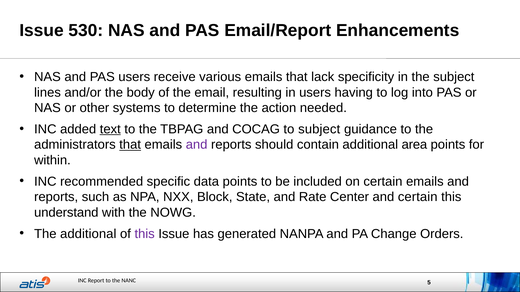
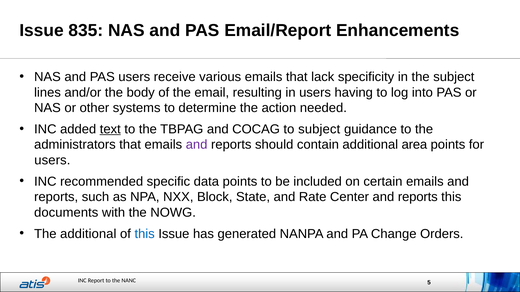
530: 530 -> 835
that at (130, 145) underline: present -> none
within at (52, 161): within -> users
Center and certain: certain -> reports
understand: understand -> documents
this at (145, 234) colour: purple -> blue
